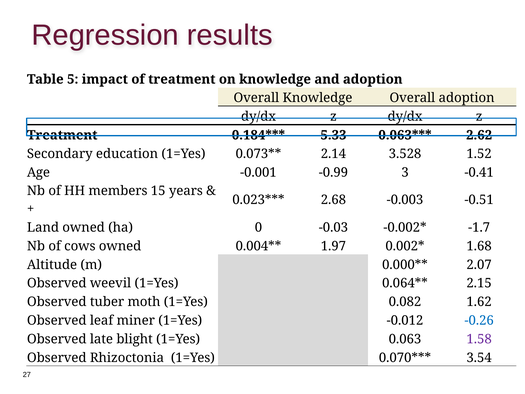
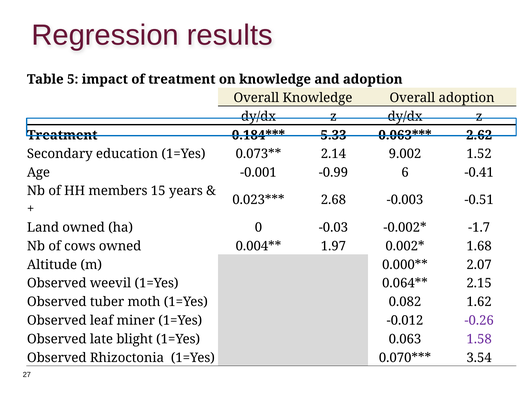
3.528: 3.528 -> 9.002
3: 3 -> 6
-0.26 colour: blue -> purple
